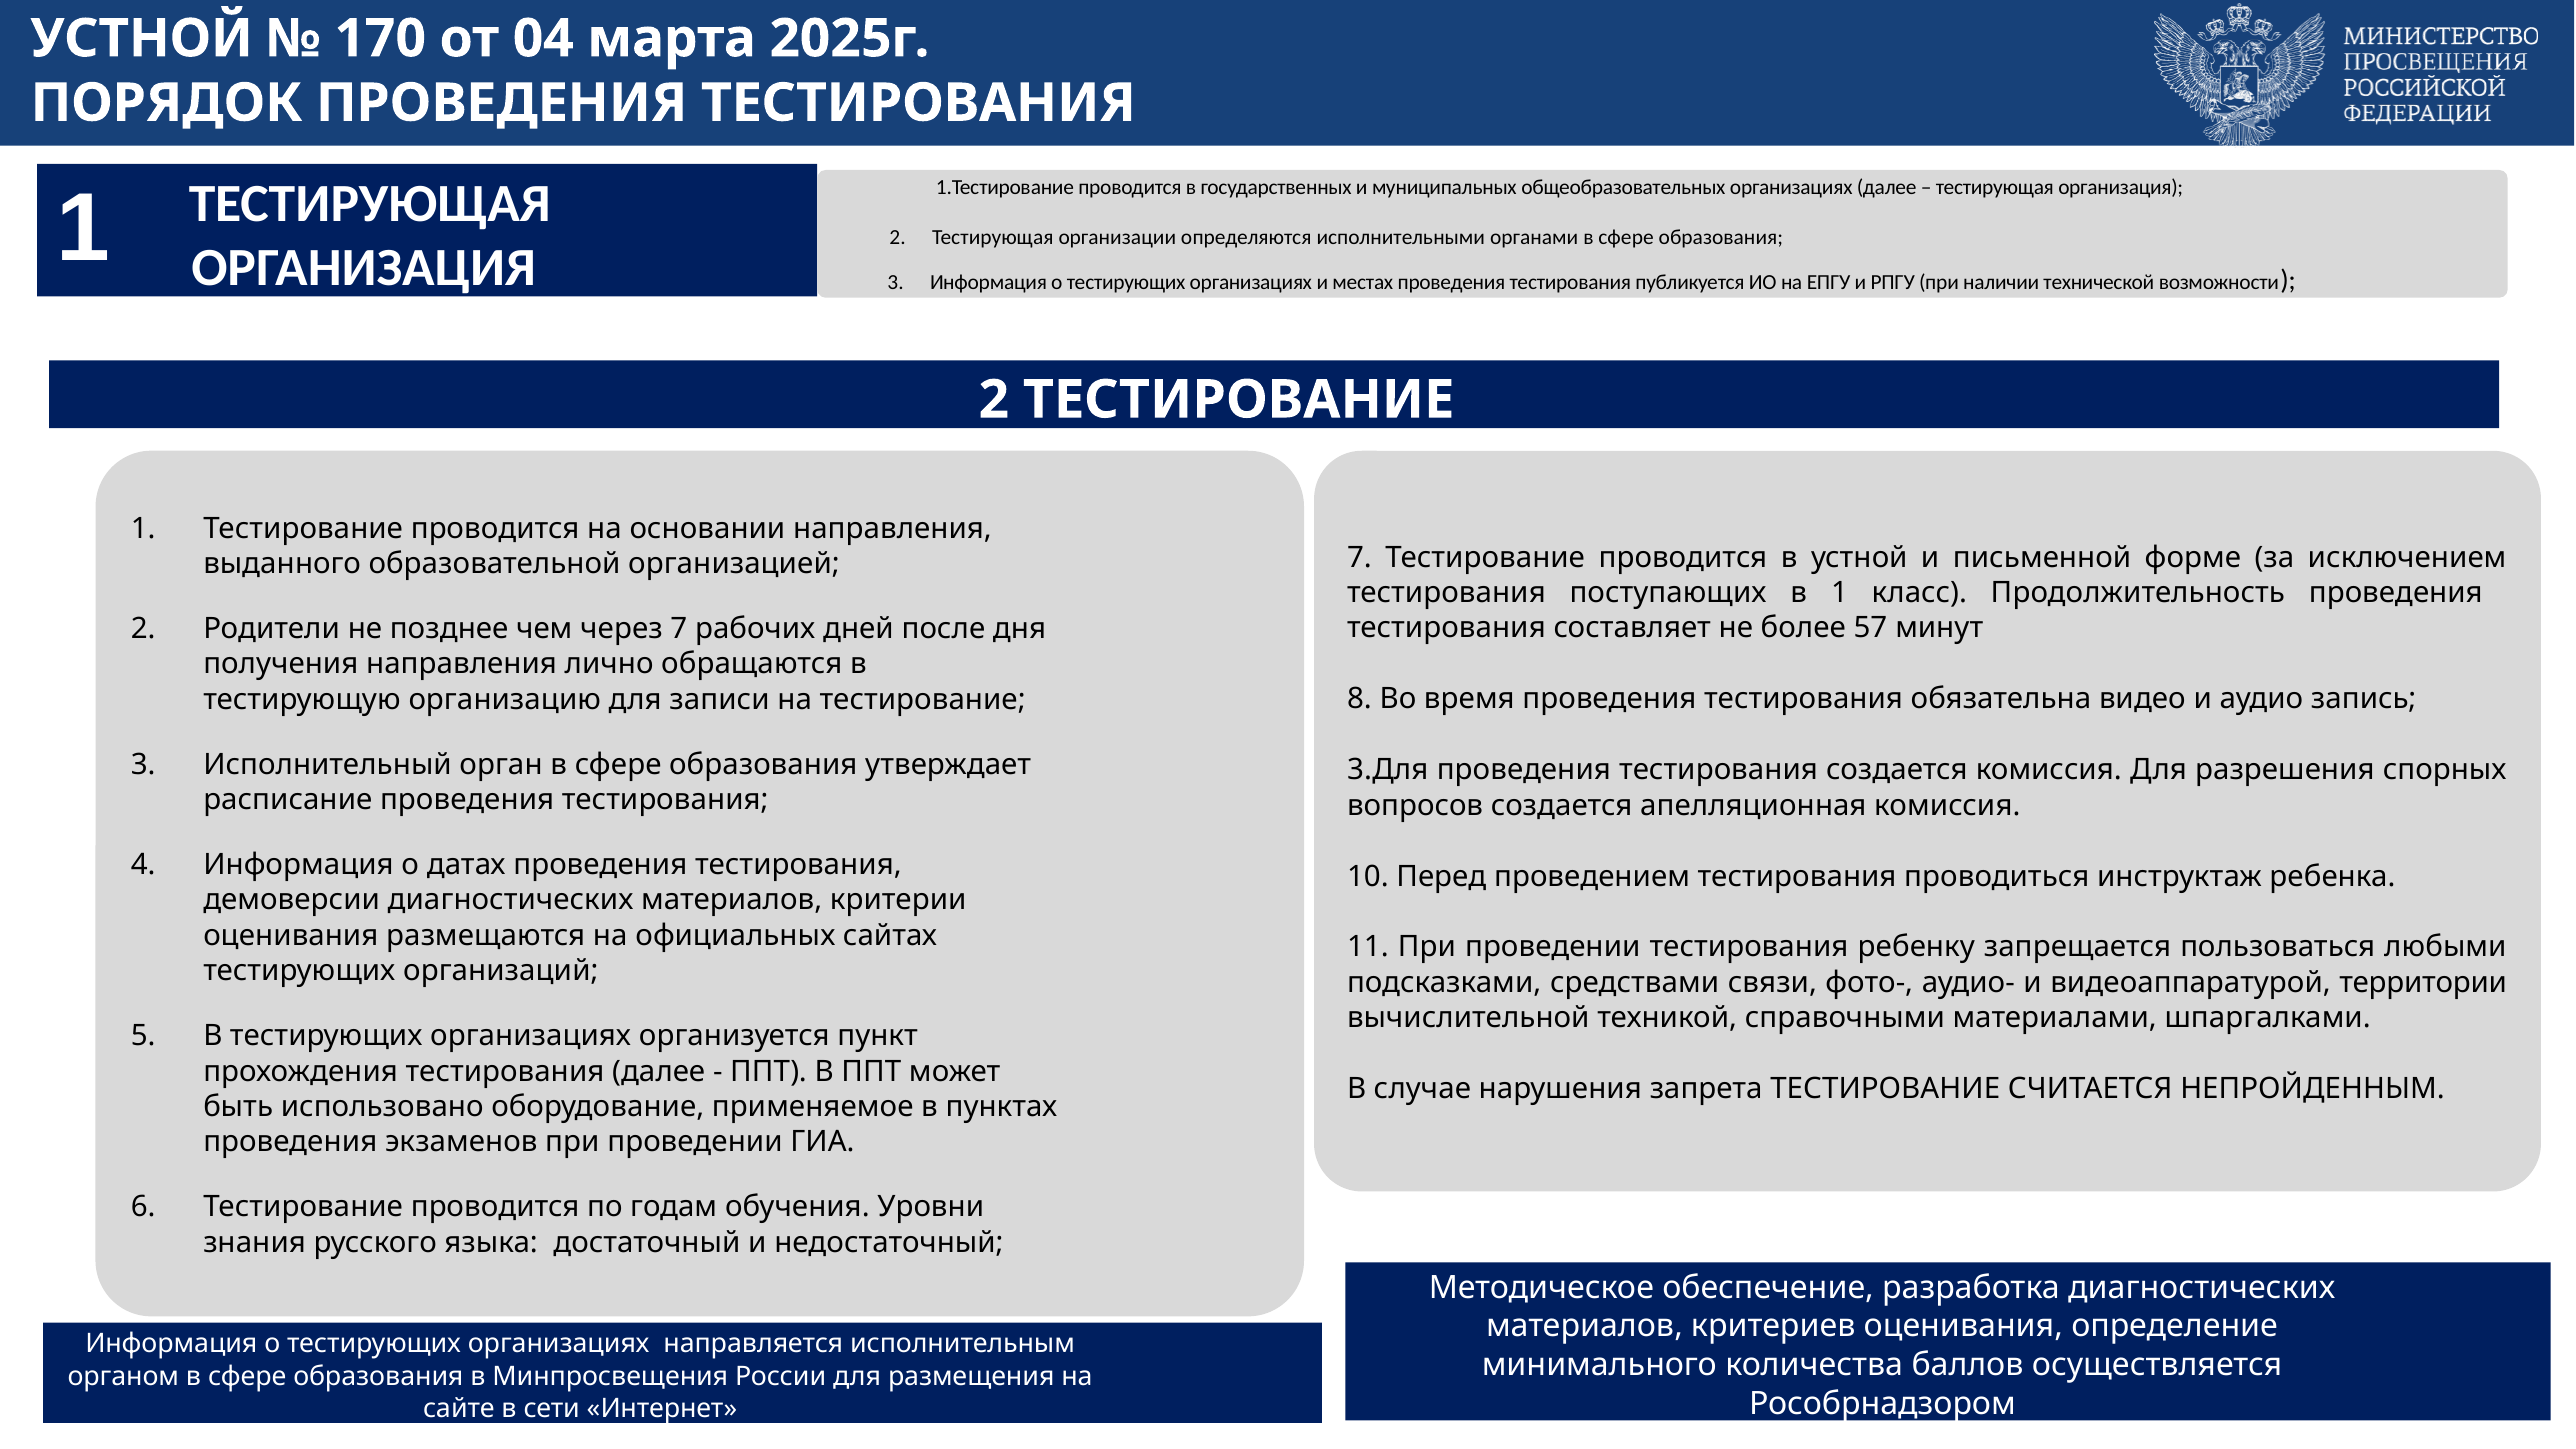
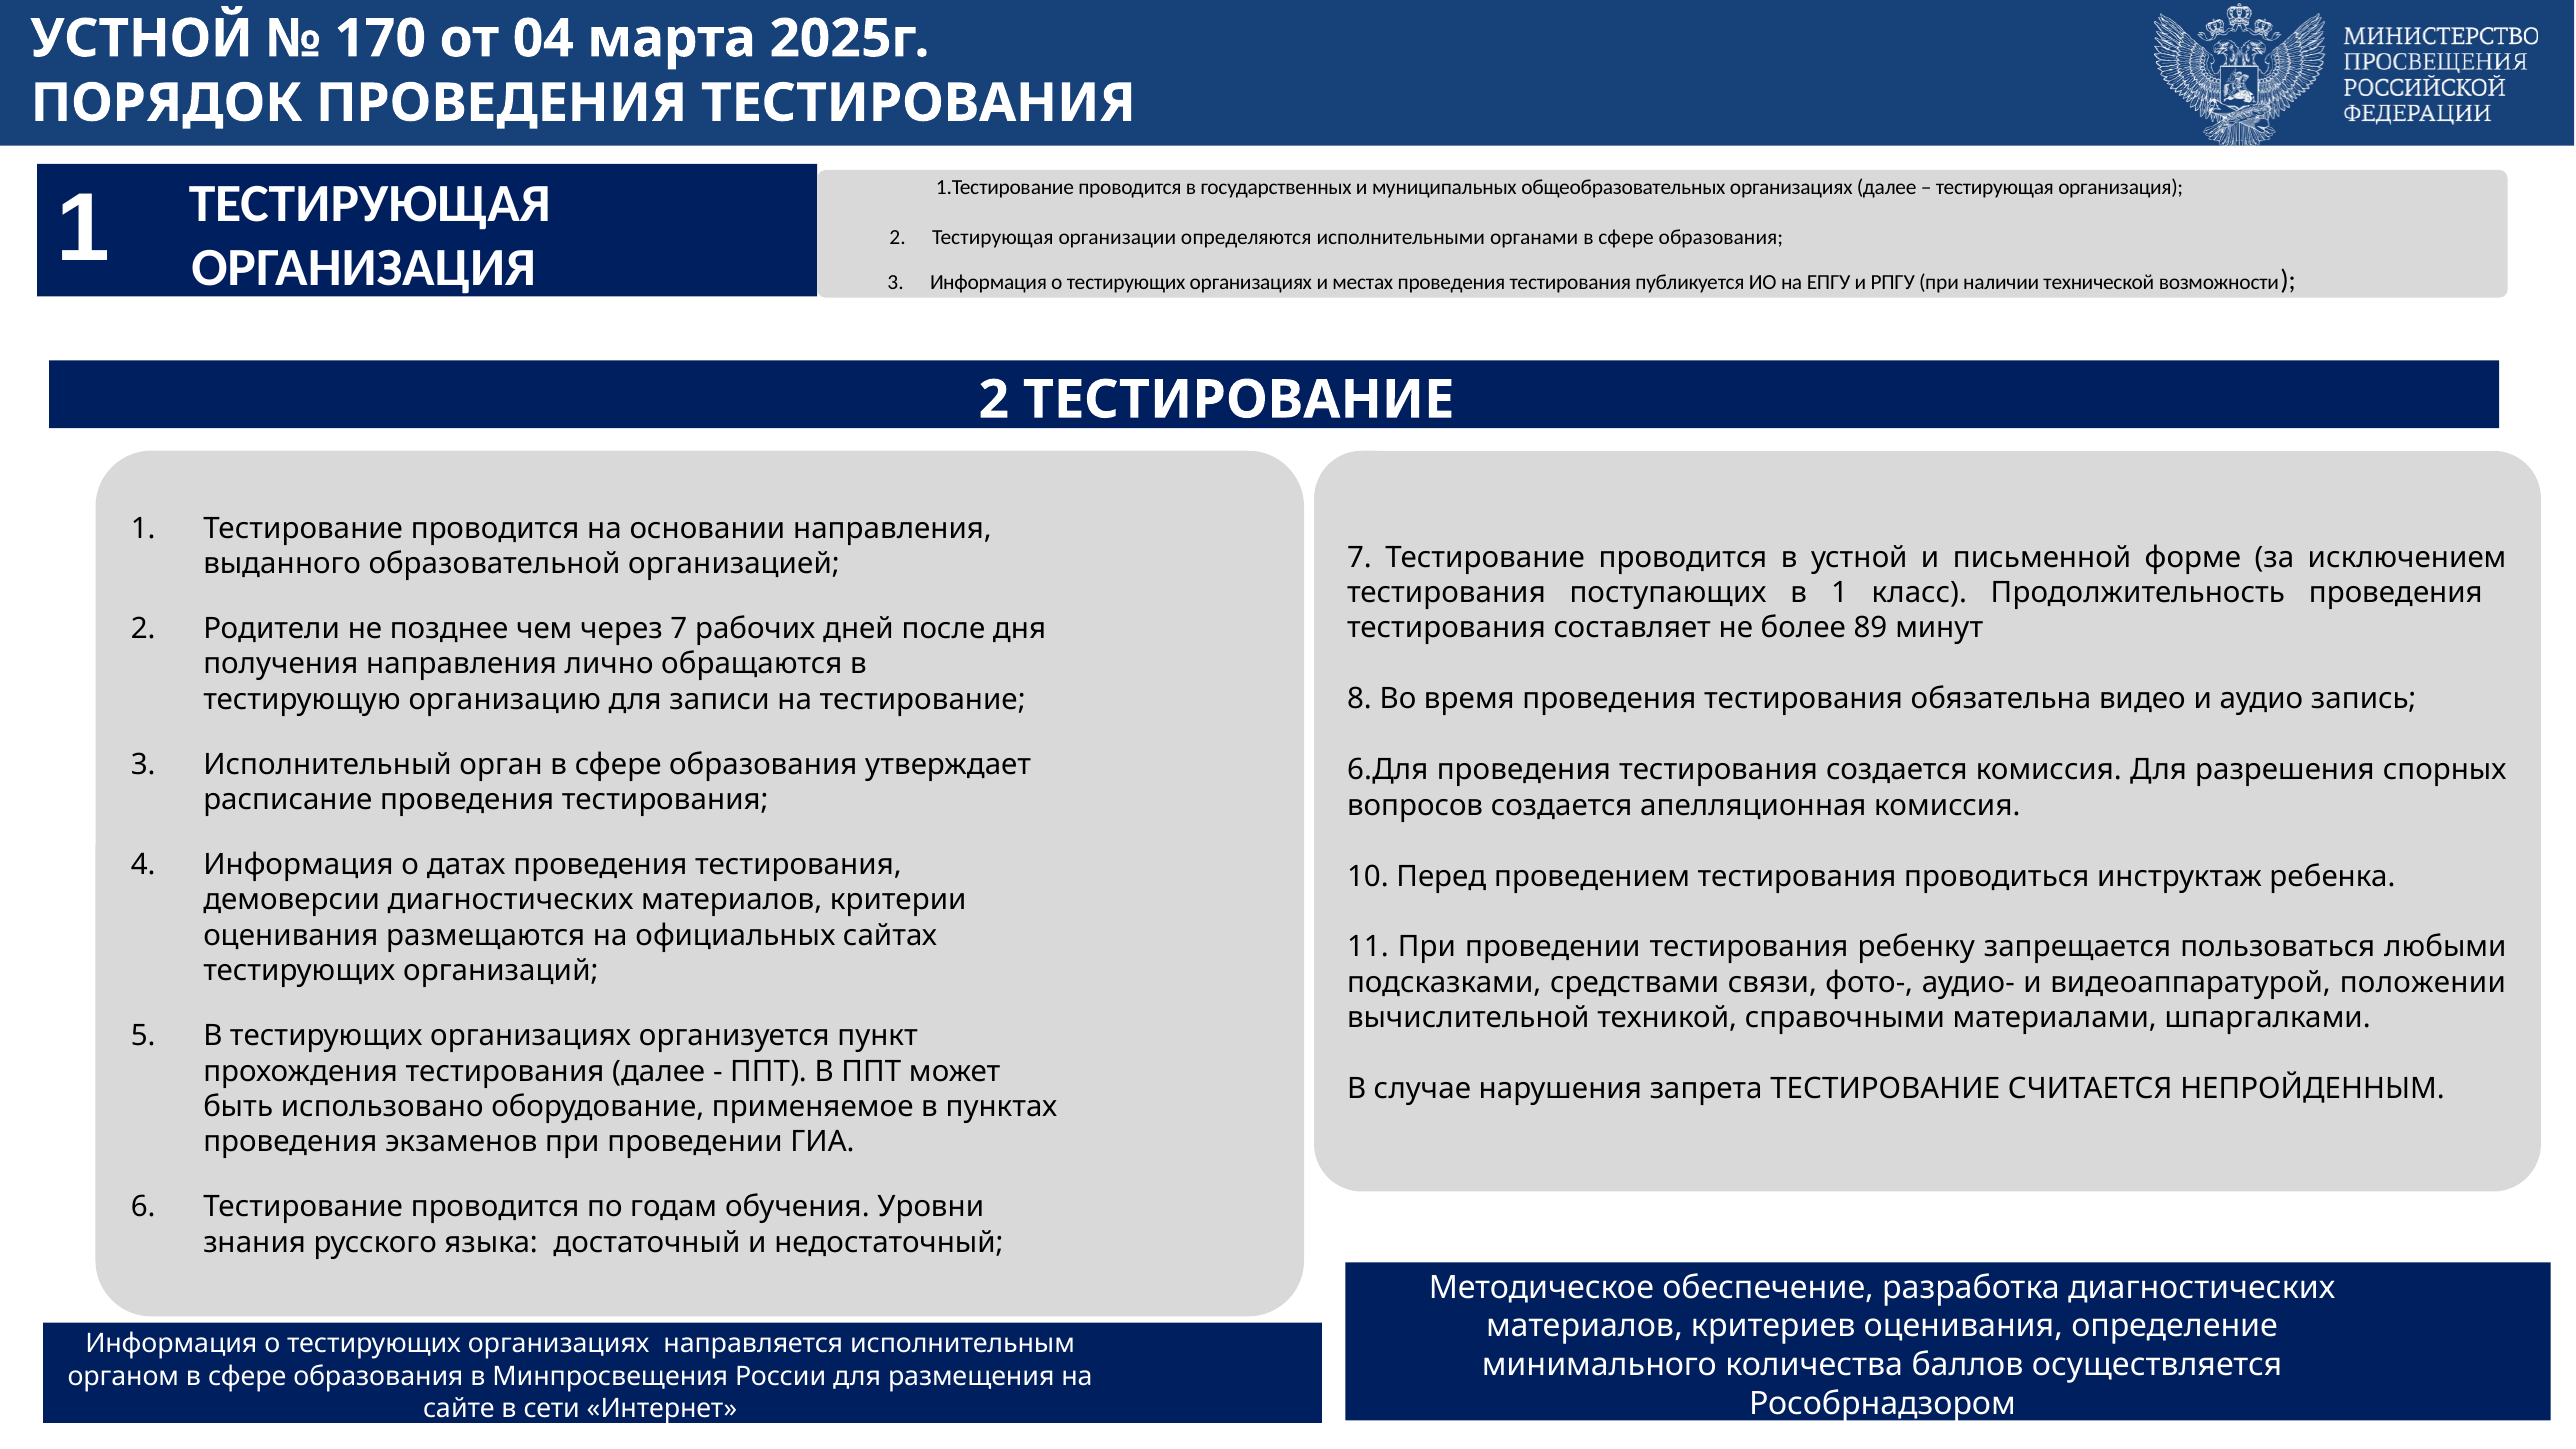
57: 57 -> 89
3.Для: 3.Для -> 6.Для
территории: территории -> положении
